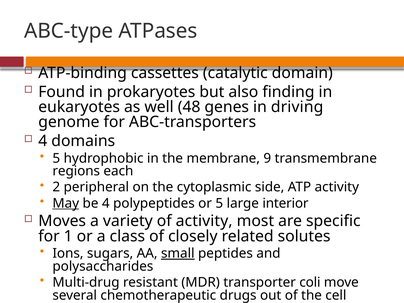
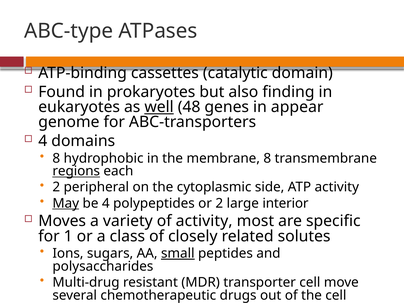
well underline: none -> present
driving: driving -> appear
5 at (56, 158): 5 -> 8
membrane 9: 9 -> 8
regions underline: none -> present
or 5: 5 -> 2
transporter coli: coli -> cell
